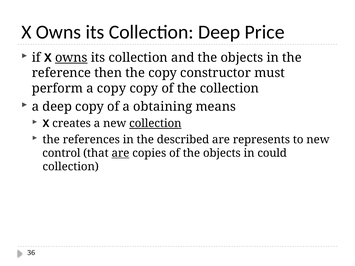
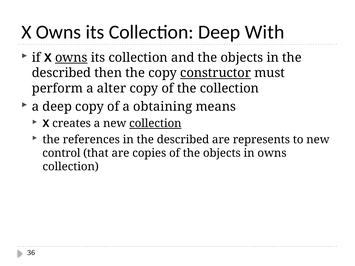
Price: Price -> With
reference at (61, 73): reference -> described
constructor underline: none -> present
a copy: copy -> alter
are at (120, 153) underline: present -> none
in could: could -> owns
